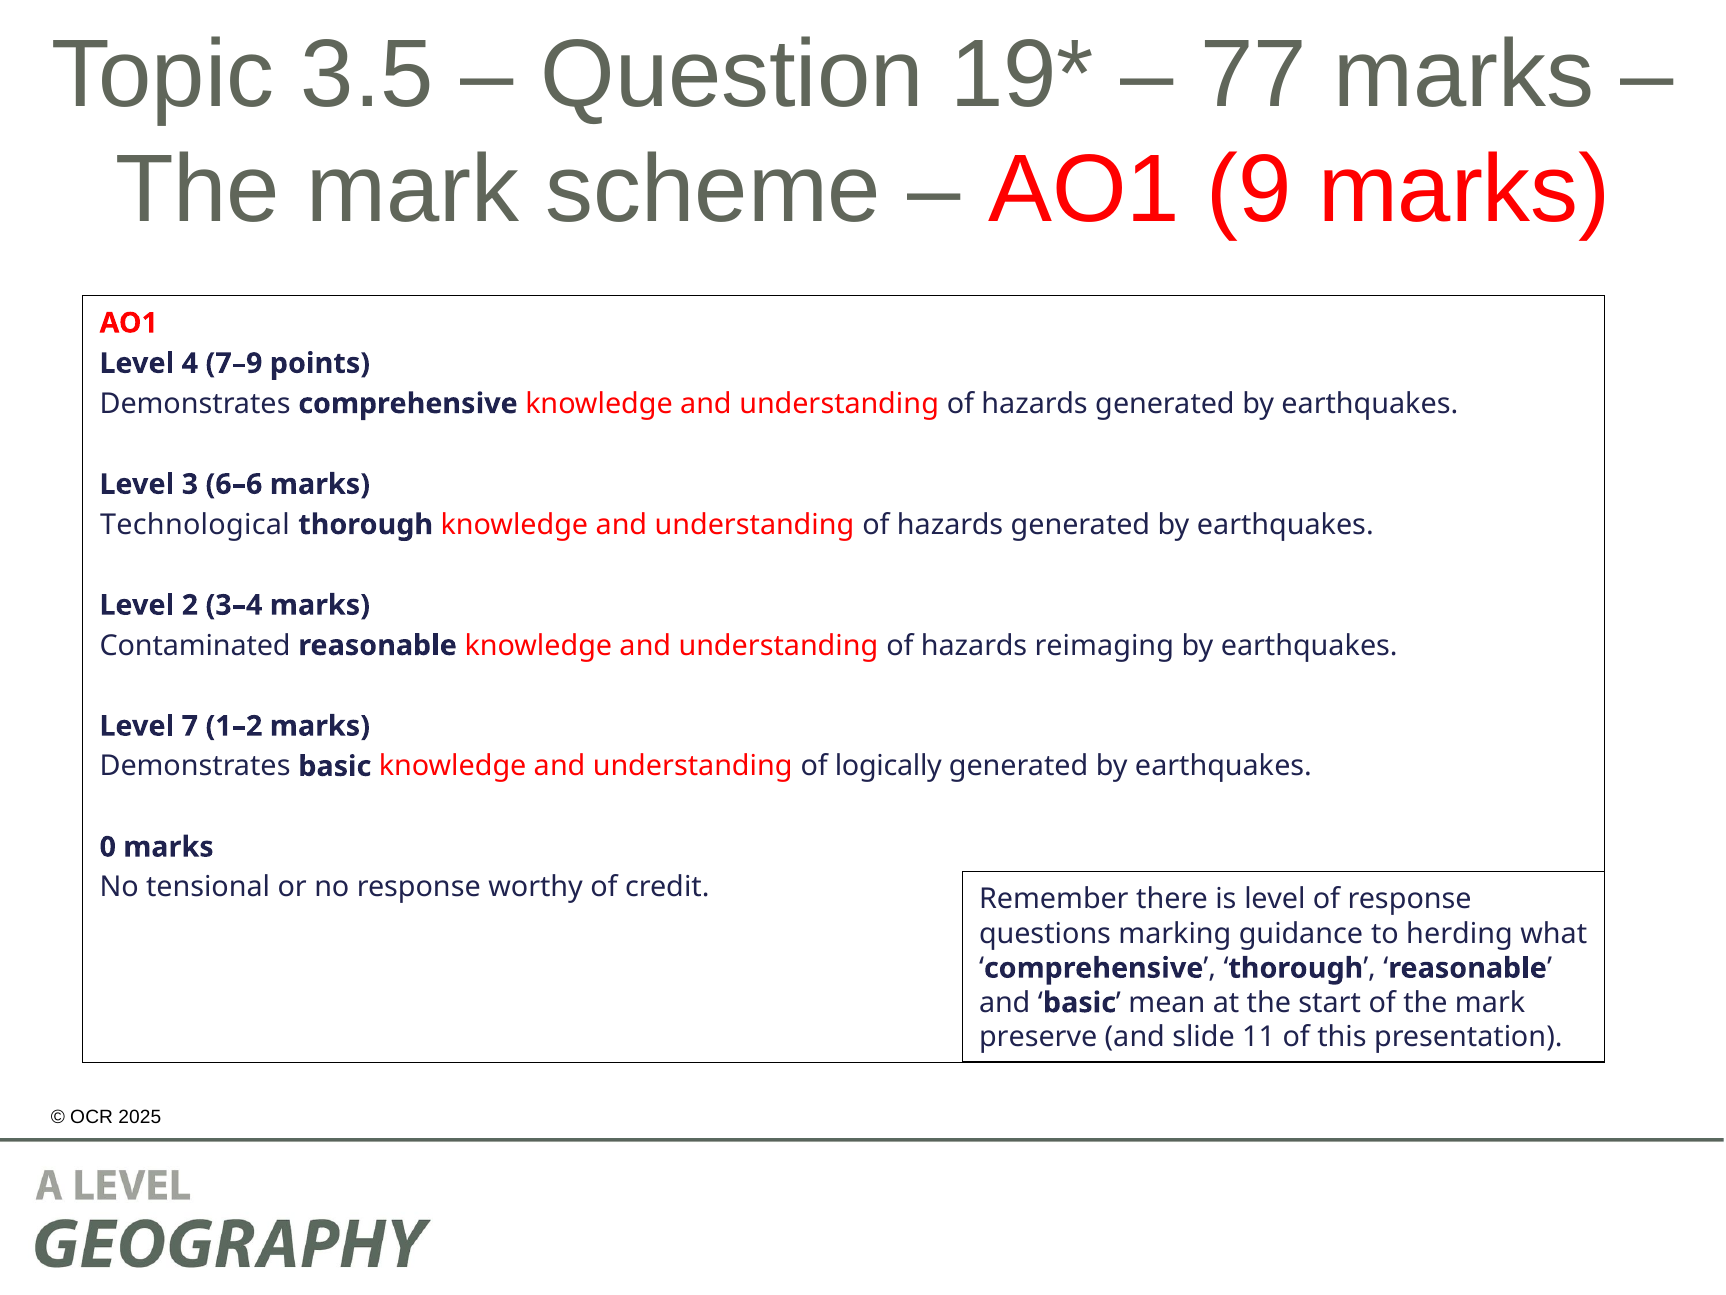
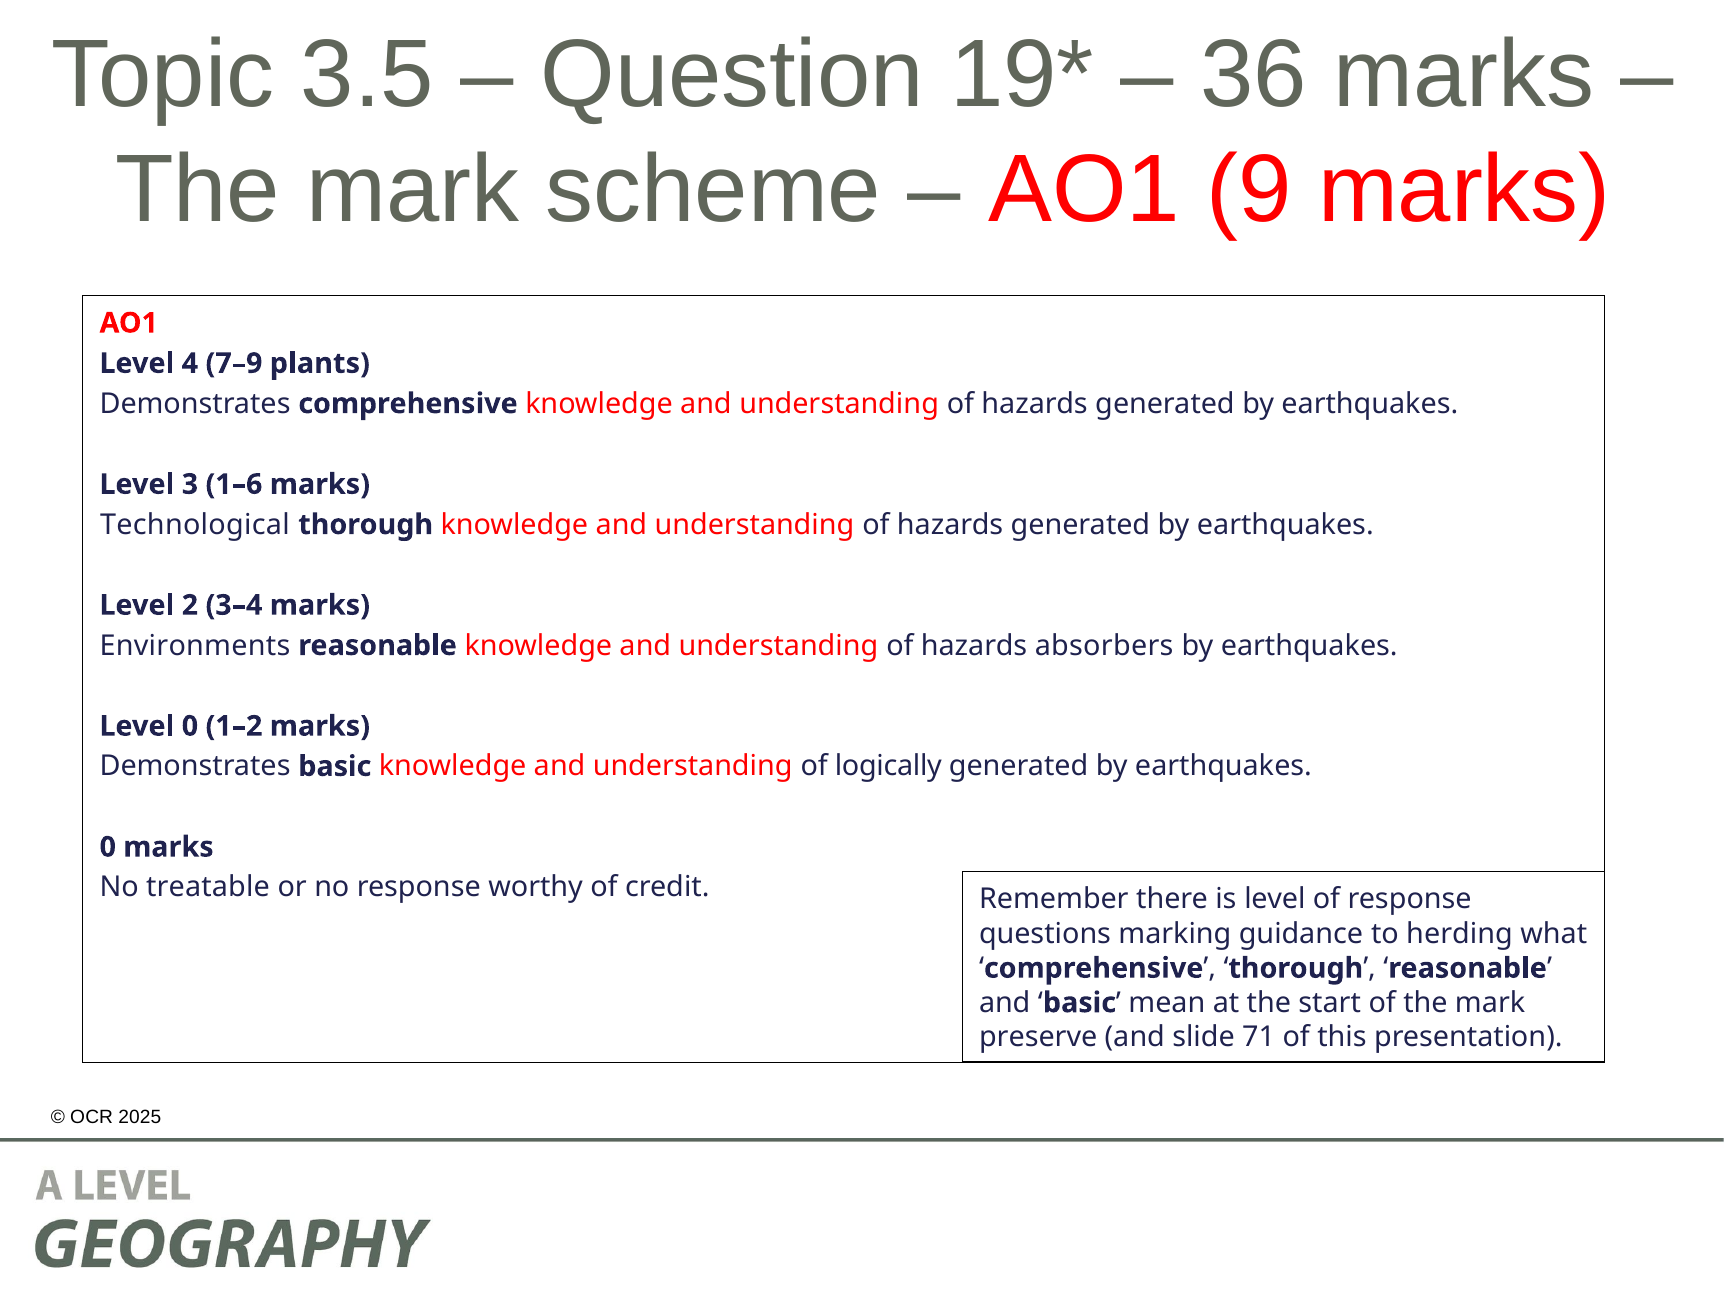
77: 77 -> 36
points: points -> plants
6–6: 6–6 -> 1–6
Contaminated: Contaminated -> Environments
reimaging: reimaging -> absorbers
Level 7: 7 -> 0
tensional: tensional -> treatable
11: 11 -> 71
